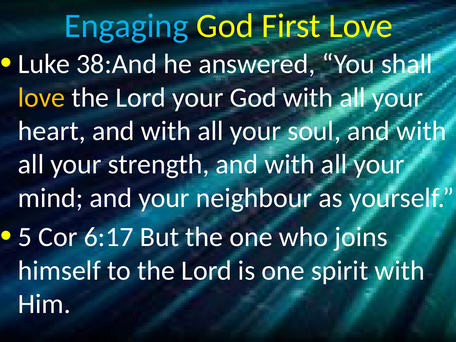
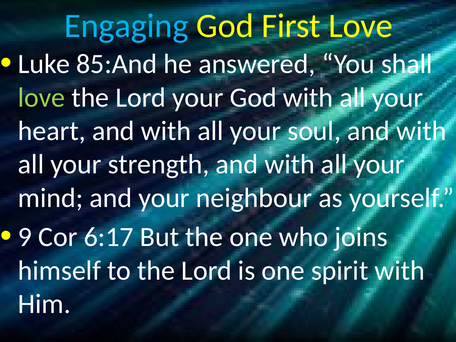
38:And: 38:And -> 85:And
love at (42, 97) colour: yellow -> light green
5: 5 -> 9
